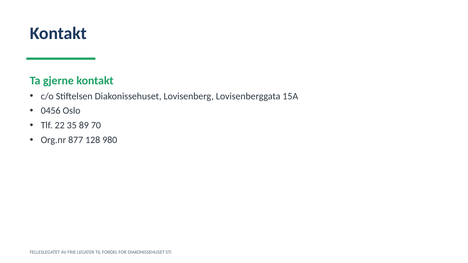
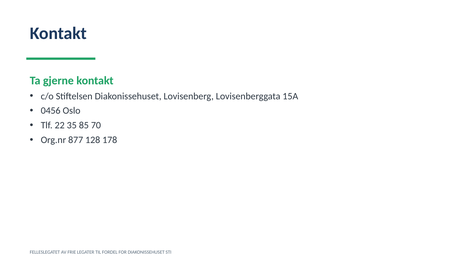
89: 89 -> 85
980: 980 -> 178
